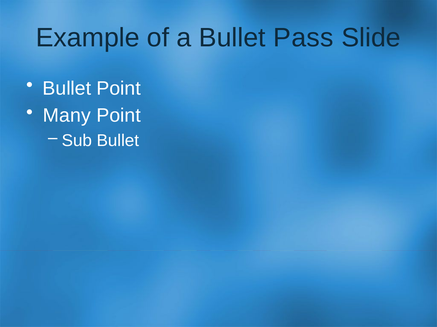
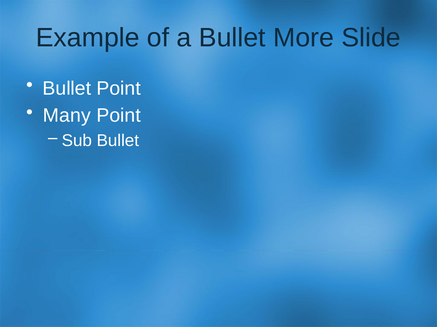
Pass: Pass -> More
